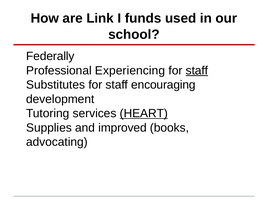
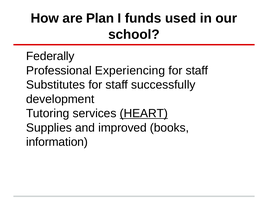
Link: Link -> Plan
staff at (197, 71) underline: present -> none
encouraging: encouraging -> successfully
advocating: advocating -> information
